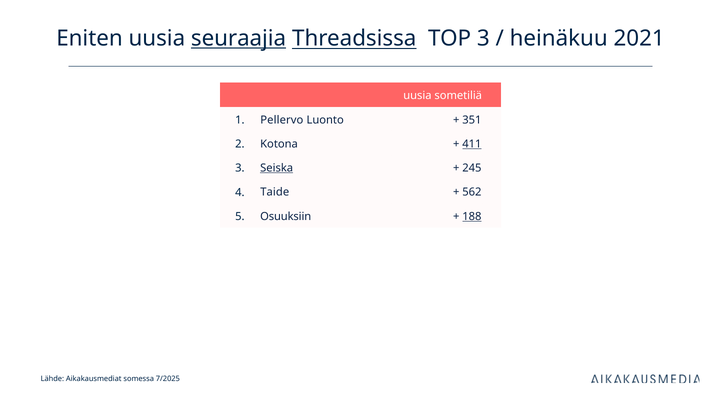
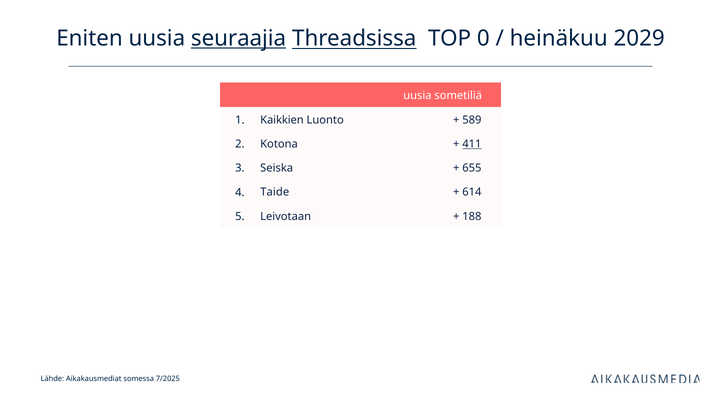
TOP 3: 3 -> 0
2021: 2021 -> 2029
Pellervo: Pellervo -> Kaikkien
351: 351 -> 589
Seiska underline: present -> none
245: 245 -> 655
562: 562 -> 614
Osuuksiin: Osuuksiin -> Leivotaan
188 underline: present -> none
